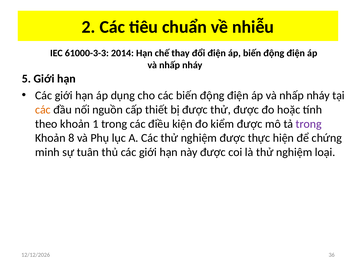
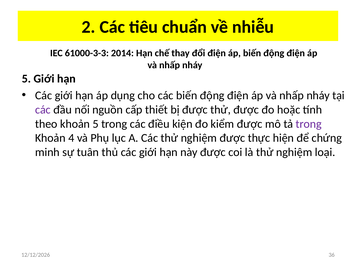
các at (43, 110) colour: orange -> purple
khoản 1: 1 -> 5
8: 8 -> 4
